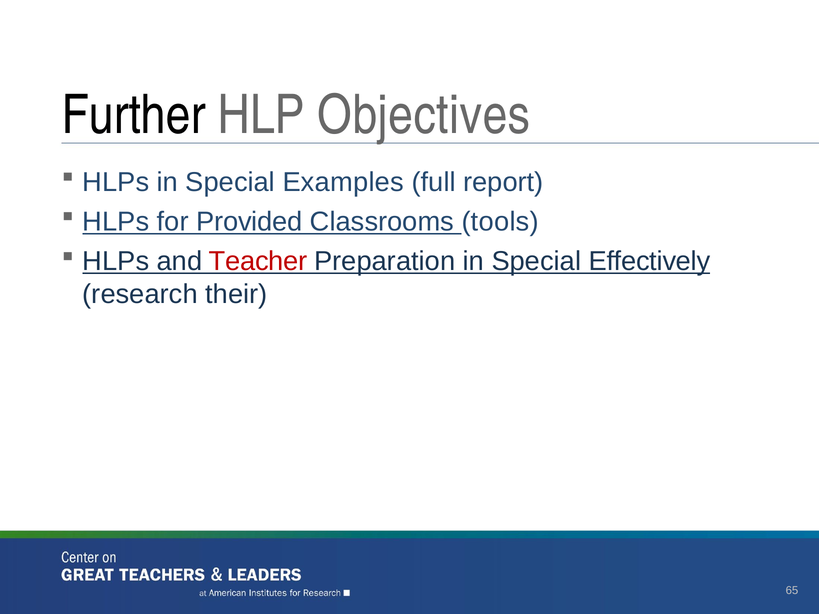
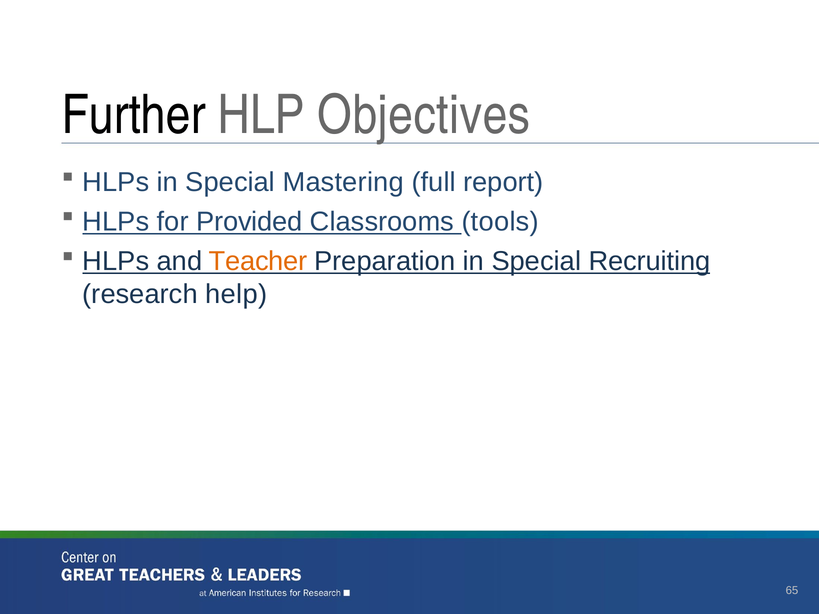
Examples: Examples -> Mastering
Teacher colour: red -> orange
Effectively: Effectively -> Recruiting
their: their -> help
